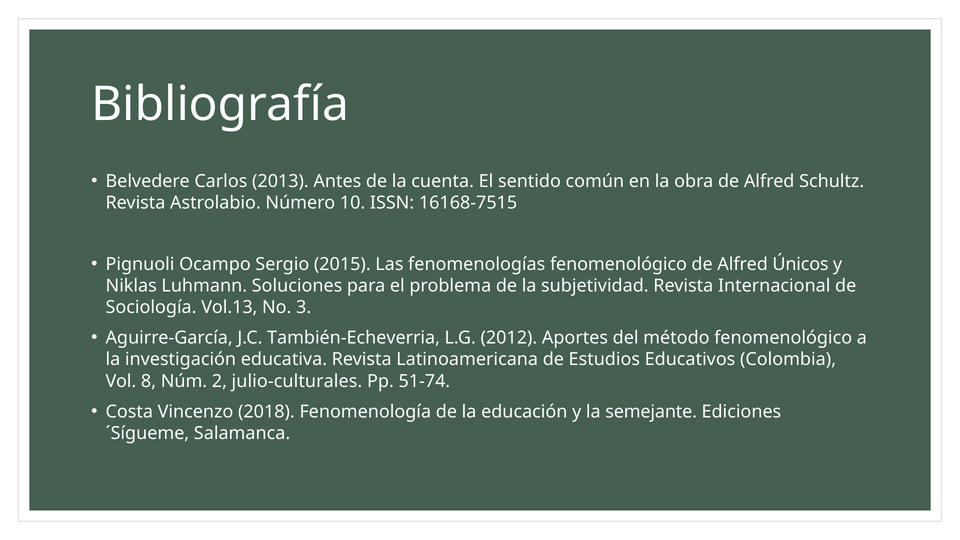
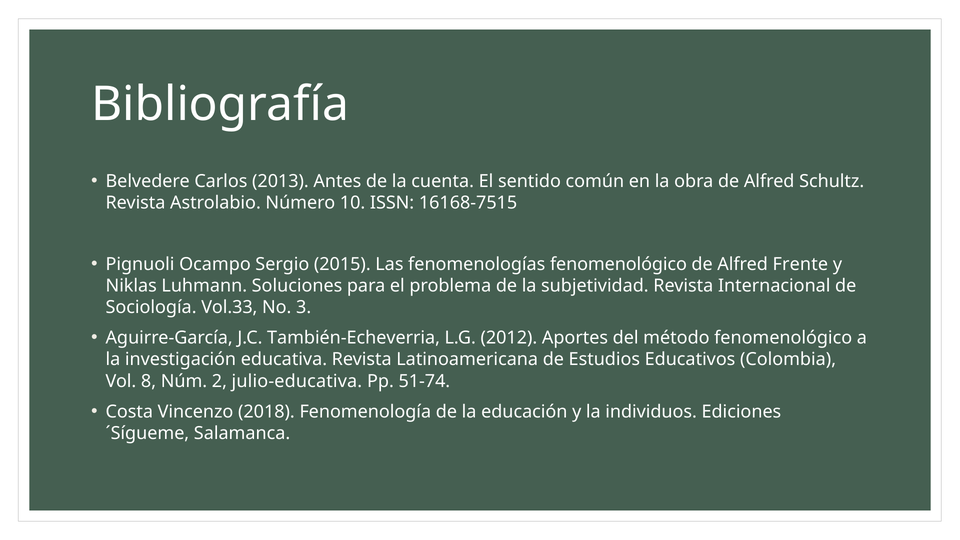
Únicos: Únicos -> Frente
Vol.13: Vol.13 -> Vol.33
julio-culturales: julio-culturales -> julio-educativa
semejante: semejante -> individuos
